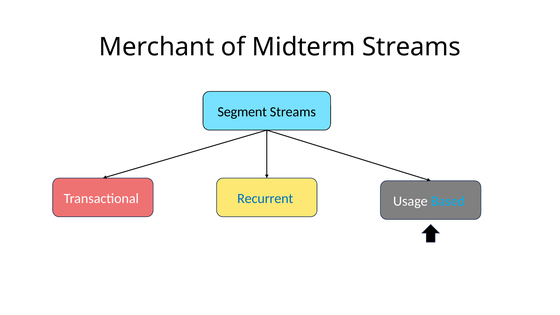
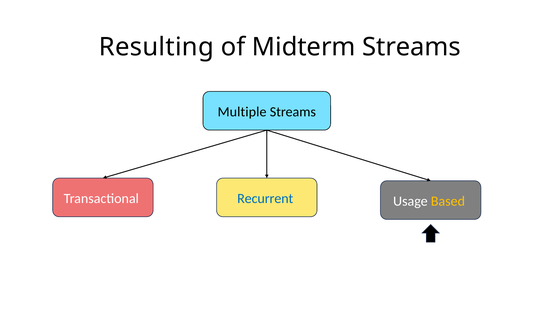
Merchant: Merchant -> Resulting
Segment: Segment -> Multiple
Based colour: light blue -> yellow
